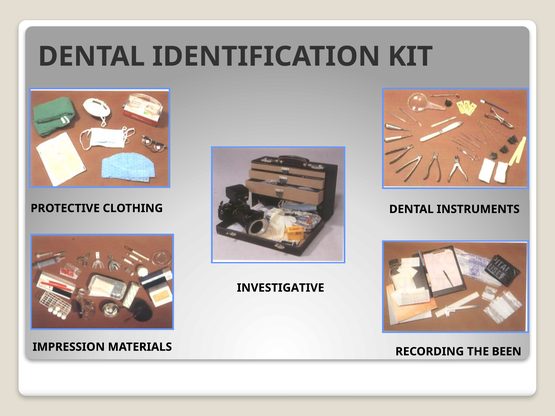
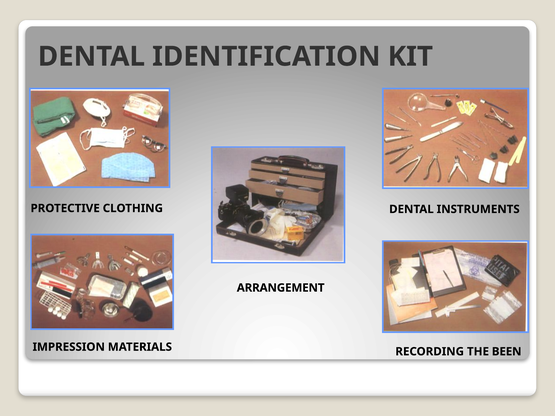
INVESTIGATIVE: INVESTIGATIVE -> ARRANGEMENT
